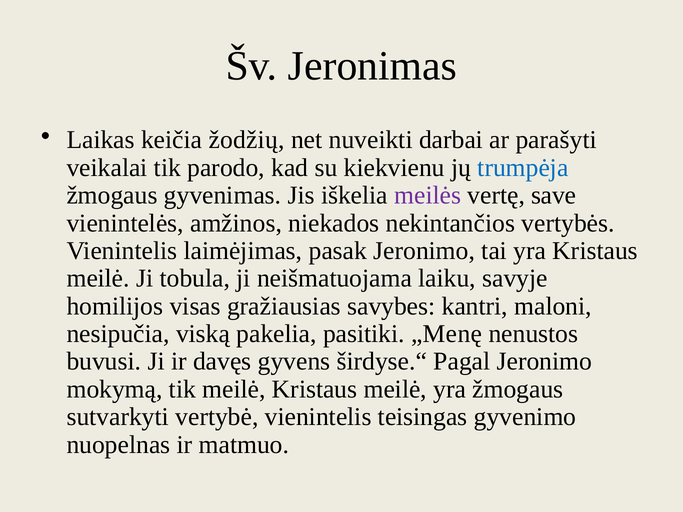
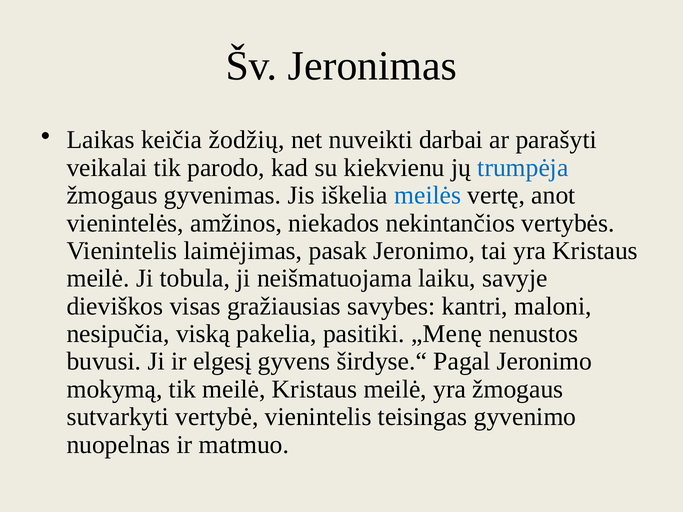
meilės colour: purple -> blue
save: save -> anot
homilijos: homilijos -> dieviškos
davęs: davęs -> elgesį
